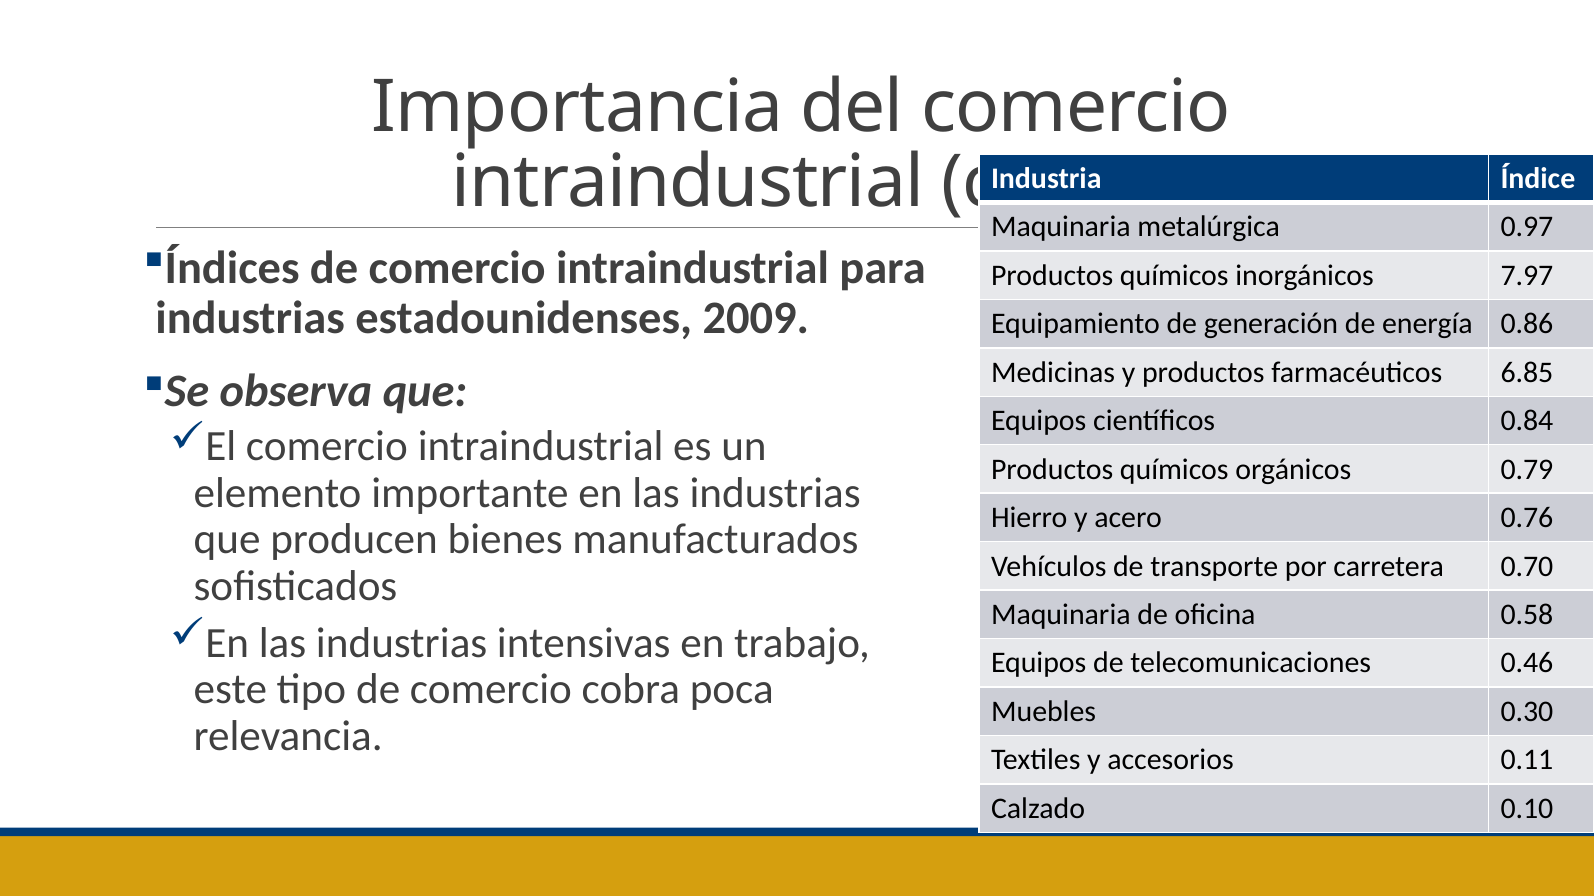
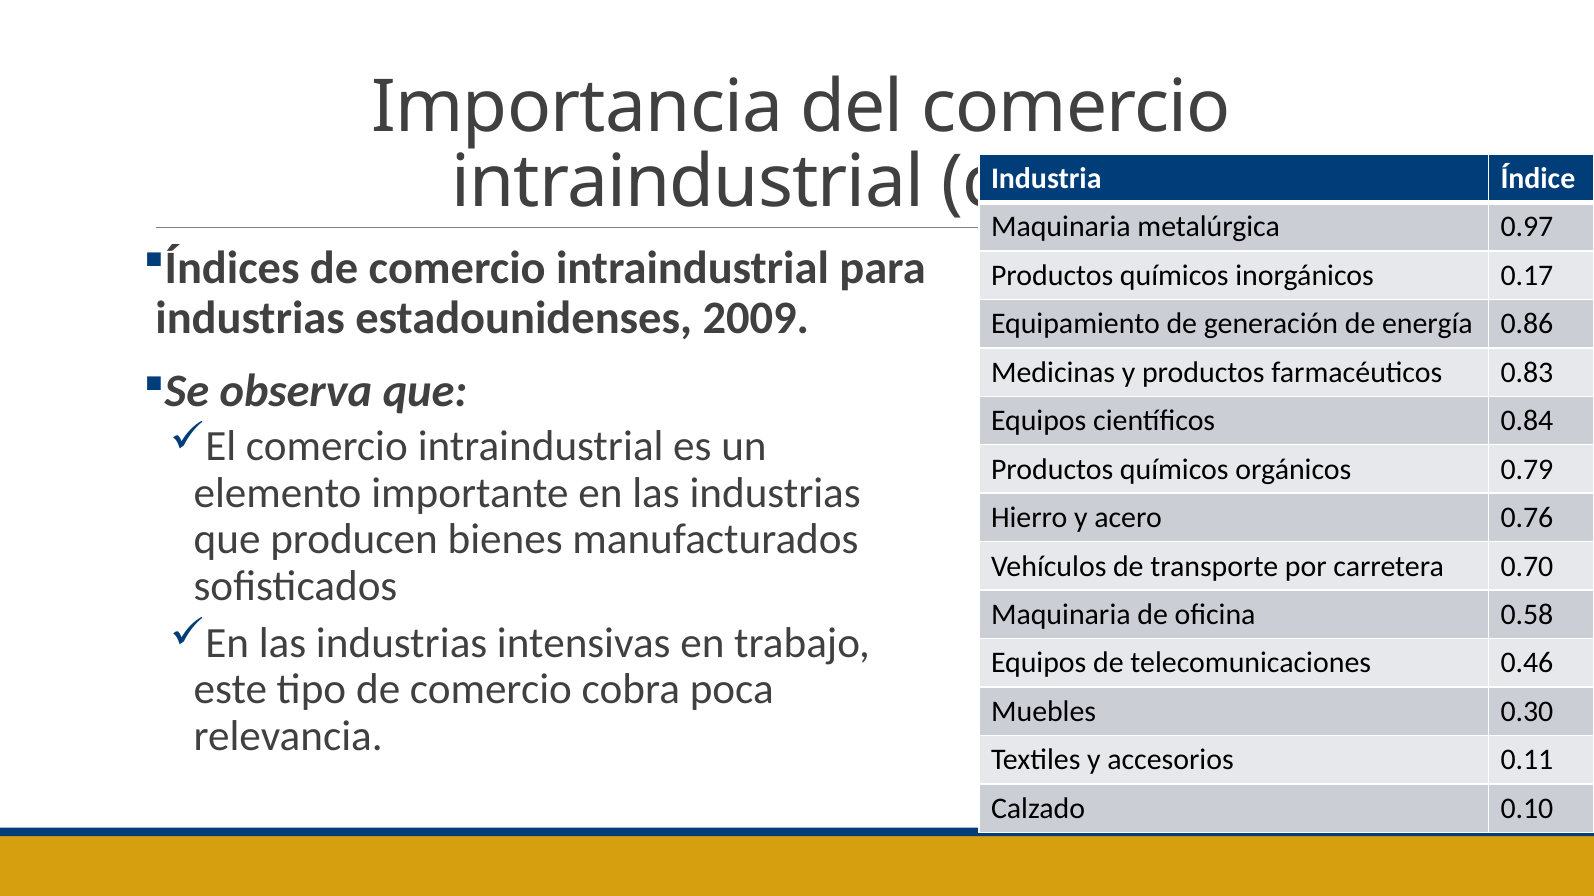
7.97: 7.97 -> 0.17
6.85: 6.85 -> 0.83
